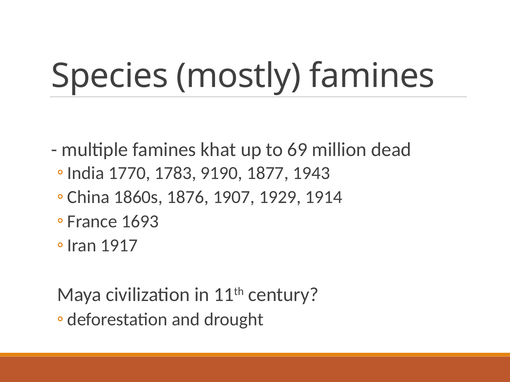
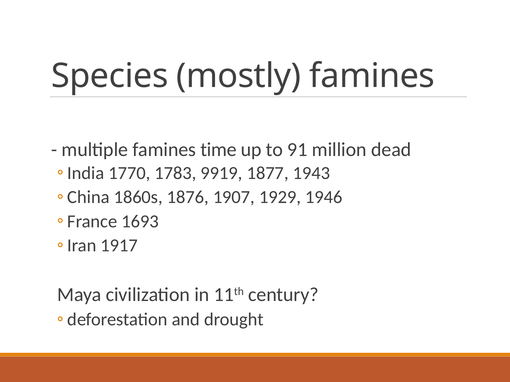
khat: khat -> time
69: 69 -> 91
9190: 9190 -> 9919
1914: 1914 -> 1946
